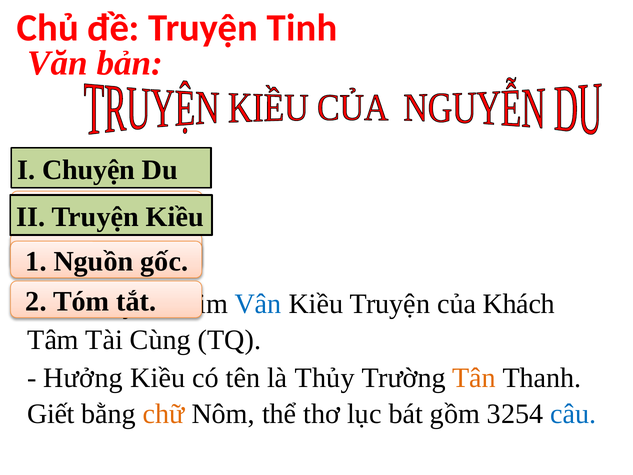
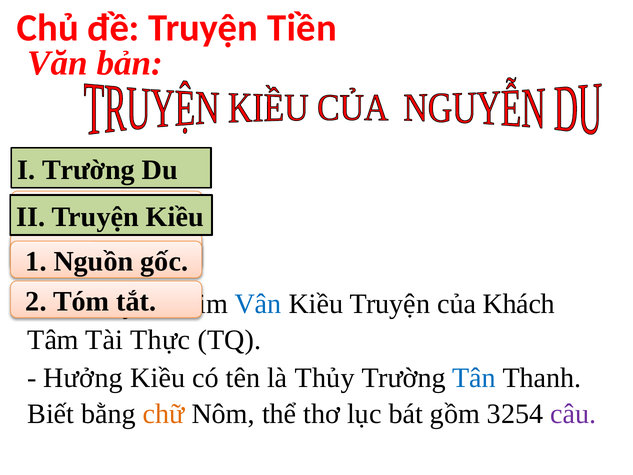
Tinh: Tinh -> Tiền
I Chuyện: Chuyện -> Trường
Cùng: Cùng -> Thực
Tân colour: orange -> blue
Giết: Giết -> Biết
câu colour: blue -> purple
